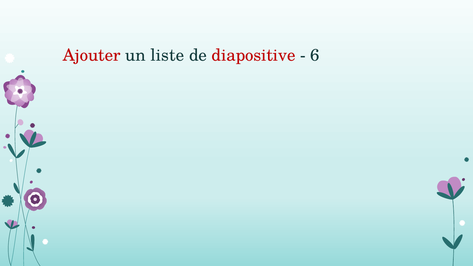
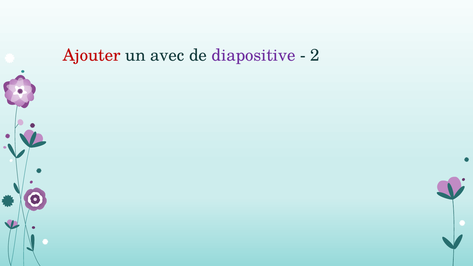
liste: liste -> avec
diapositive colour: red -> purple
6: 6 -> 2
